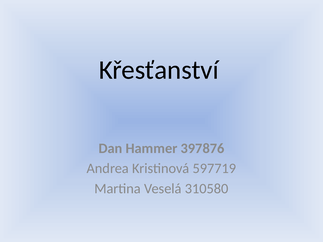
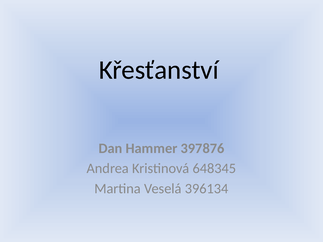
597719: 597719 -> 648345
310580: 310580 -> 396134
